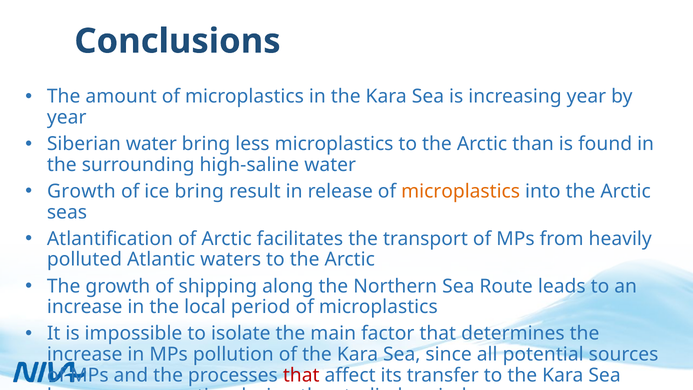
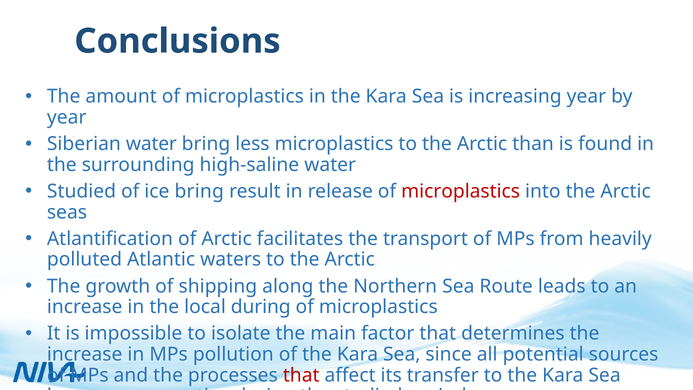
Growth at (81, 191): Growth -> Studied
microplastics at (461, 191) colour: orange -> red
local period: period -> during
